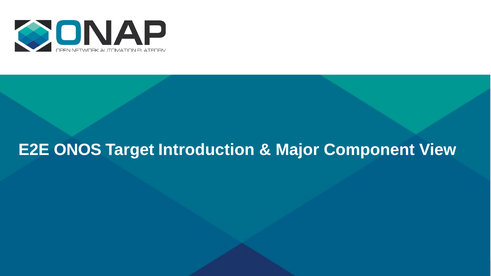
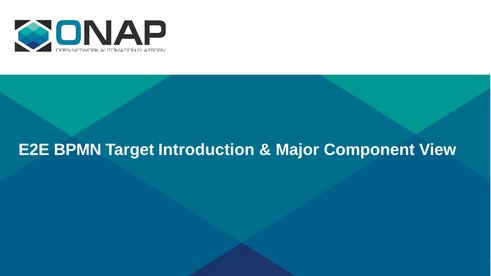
ONOS: ONOS -> BPMN
